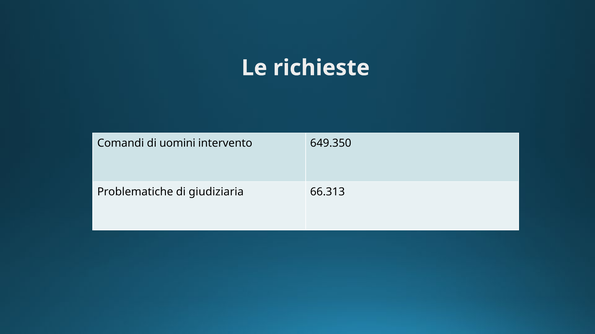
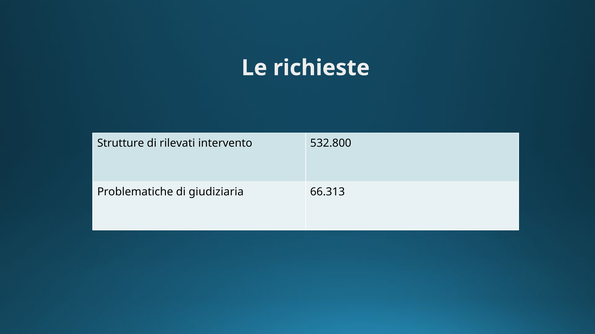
Comandi: Comandi -> Strutture
uomini: uomini -> rilevati
649.350: 649.350 -> 532.800
